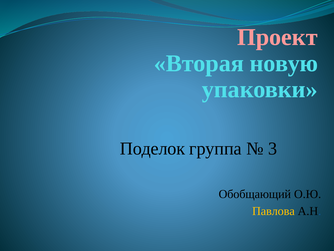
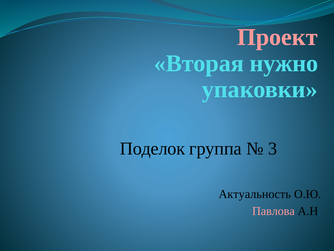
новую: новую -> нужно
Обобщающий: Обобщающий -> Актуальность
Павлова colour: yellow -> pink
